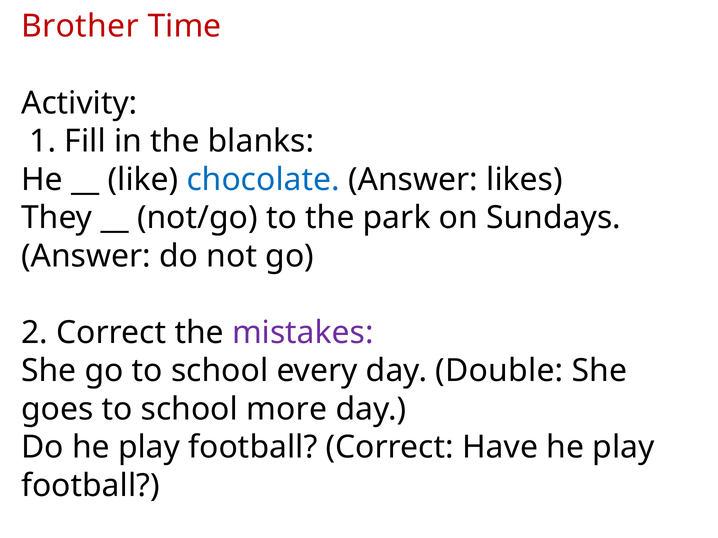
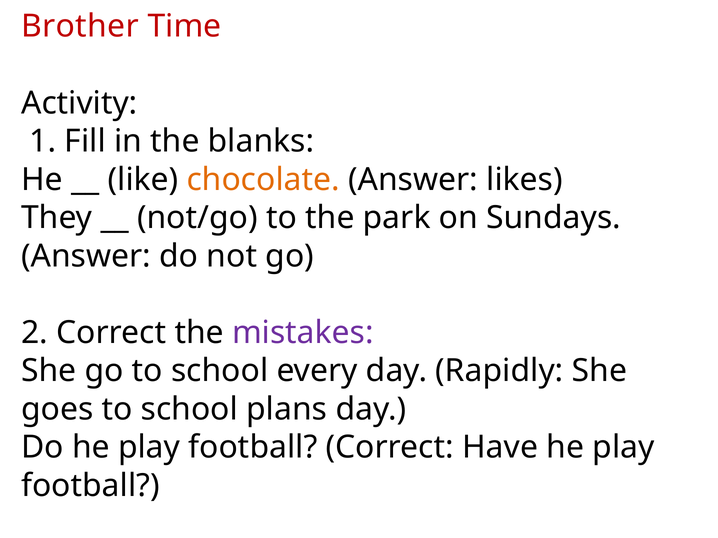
chocolate colour: blue -> orange
Double: Double -> Rapidly
more: more -> plans
